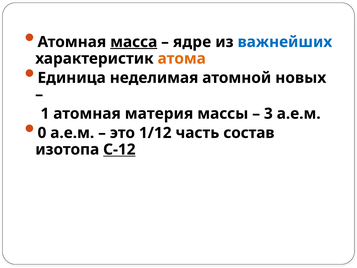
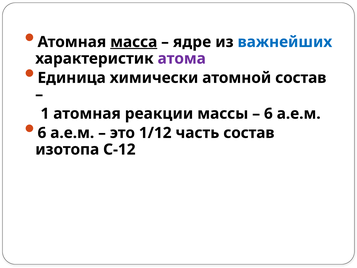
атома colour: orange -> purple
неделимая: неделимая -> химически
атомной новых: новых -> состав
материя: материя -> реакции
3 at (268, 114): 3 -> 6
0 at (42, 133): 0 -> 6
С-12 underline: present -> none
